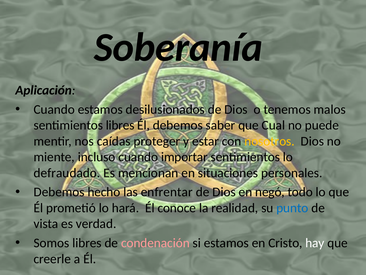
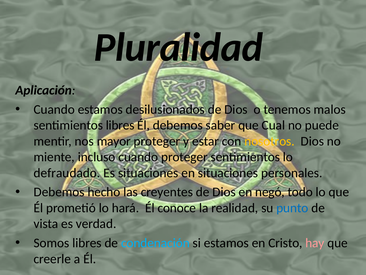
Soberanía: Soberanía -> Pluralidad
caídas: caídas -> mayor
cuando importar: importar -> proteger
Es mencionan: mencionan -> situaciones
enfrentar: enfrentar -> creyentes
condenación colour: pink -> light blue
hay colour: white -> pink
